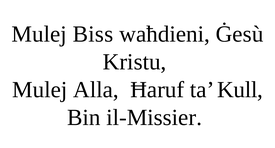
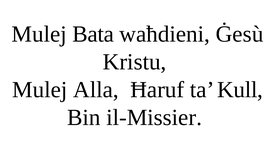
Biss: Biss -> Bata
